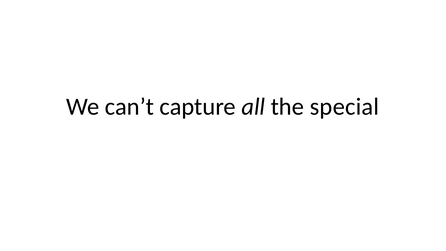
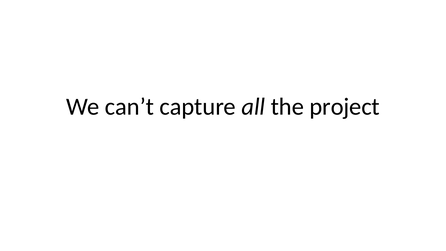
special: special -> project
